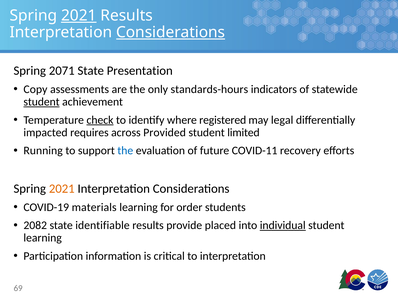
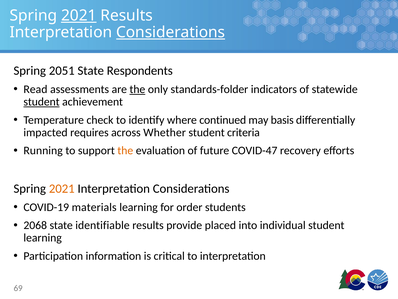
2071: 2071 -> 2051
Presentation: Presentation -> Respondents
Copy: Copy -> Read
the at (137, 89) underline: none -> present
standards-hours: standards-hours -> standards-folder
check underline: present -> none
registered: registered -> continued
legal: legal -> basis
Provided: Provided -> Whether
limited: limited -> criteria
the at (125, 150) colour: blue -> orange
COVID-11: COVID-11 -> COVID-47
2082: 2082 -> 2068
individual underline: present -> none
